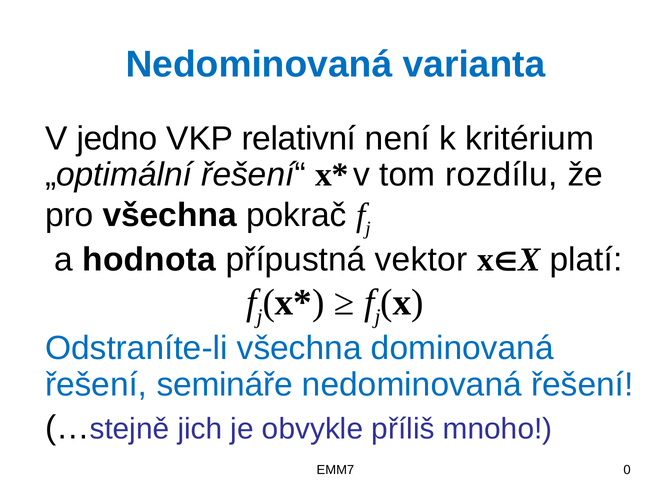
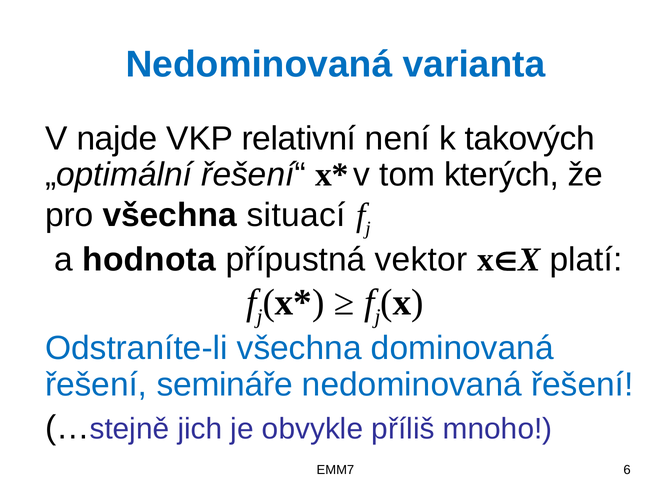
jedno: jedno -> najde
kritérium: kritérium -> takových
rozdílu: rozdílu -> kterých
pokrač: pokrač -> situací
0: 0 -> 6
